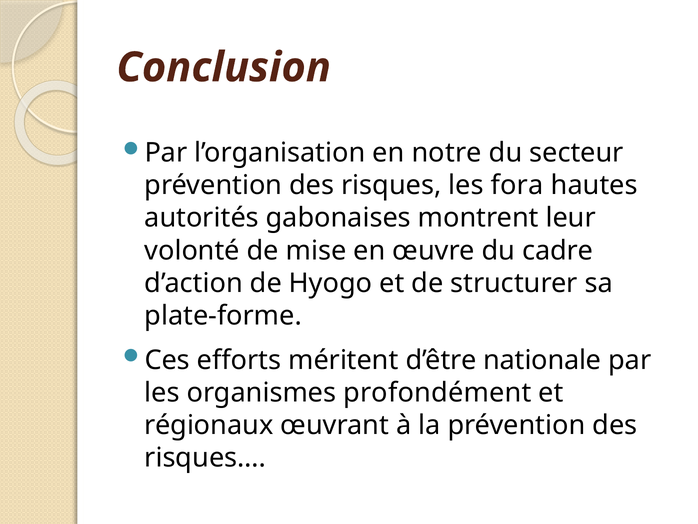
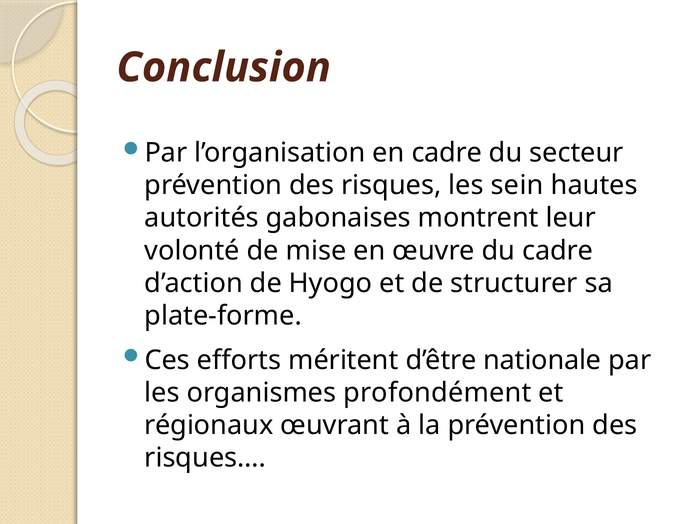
en notre: notre -> cadre
fora: fora -> sein
